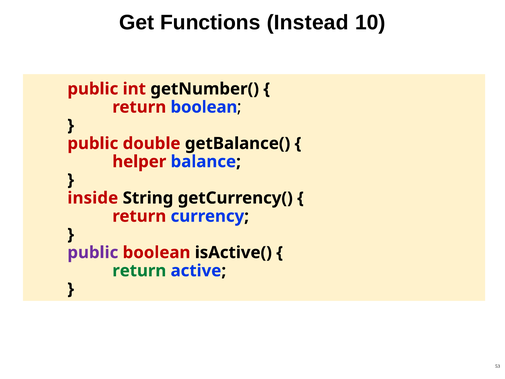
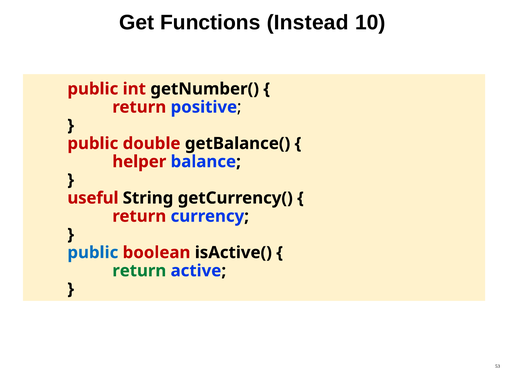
return boolean: boolean -> positive
inside: inside -> useful
public at (93, 252) colour: purple -> blue
